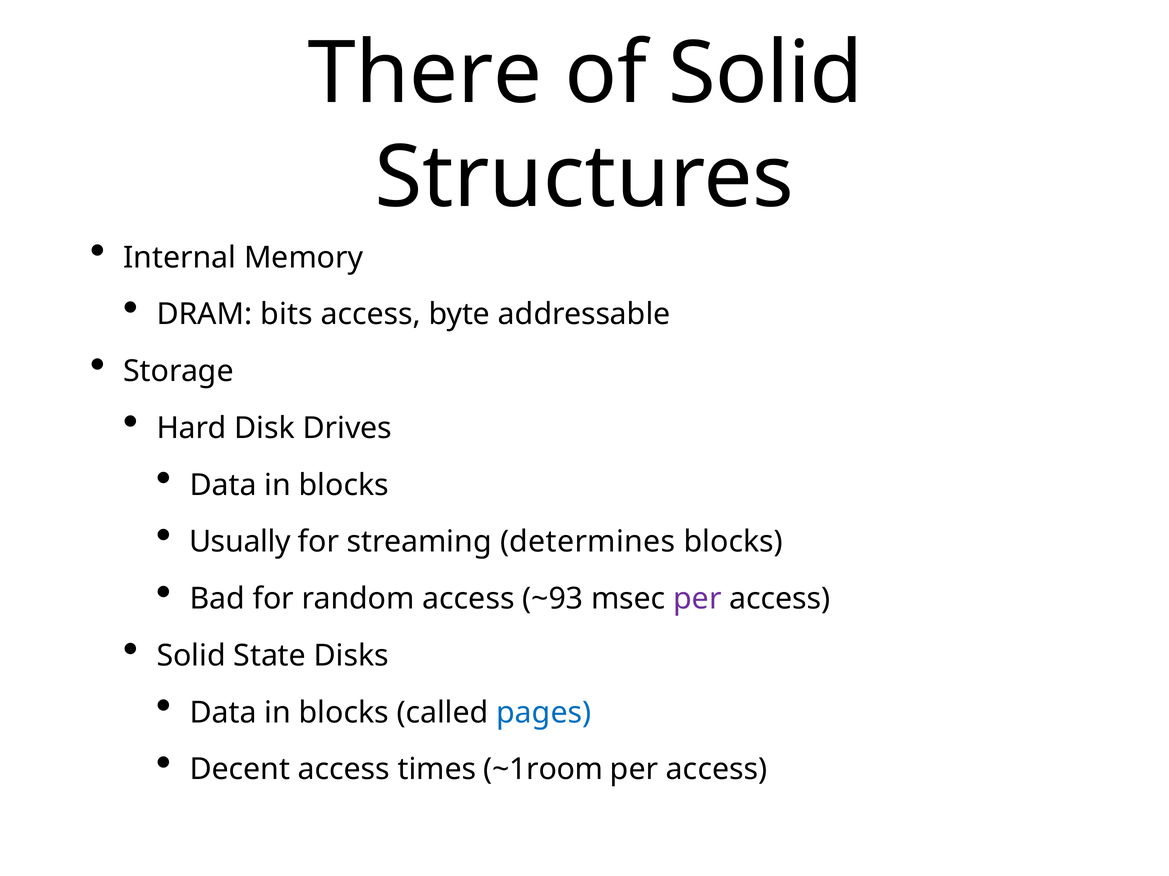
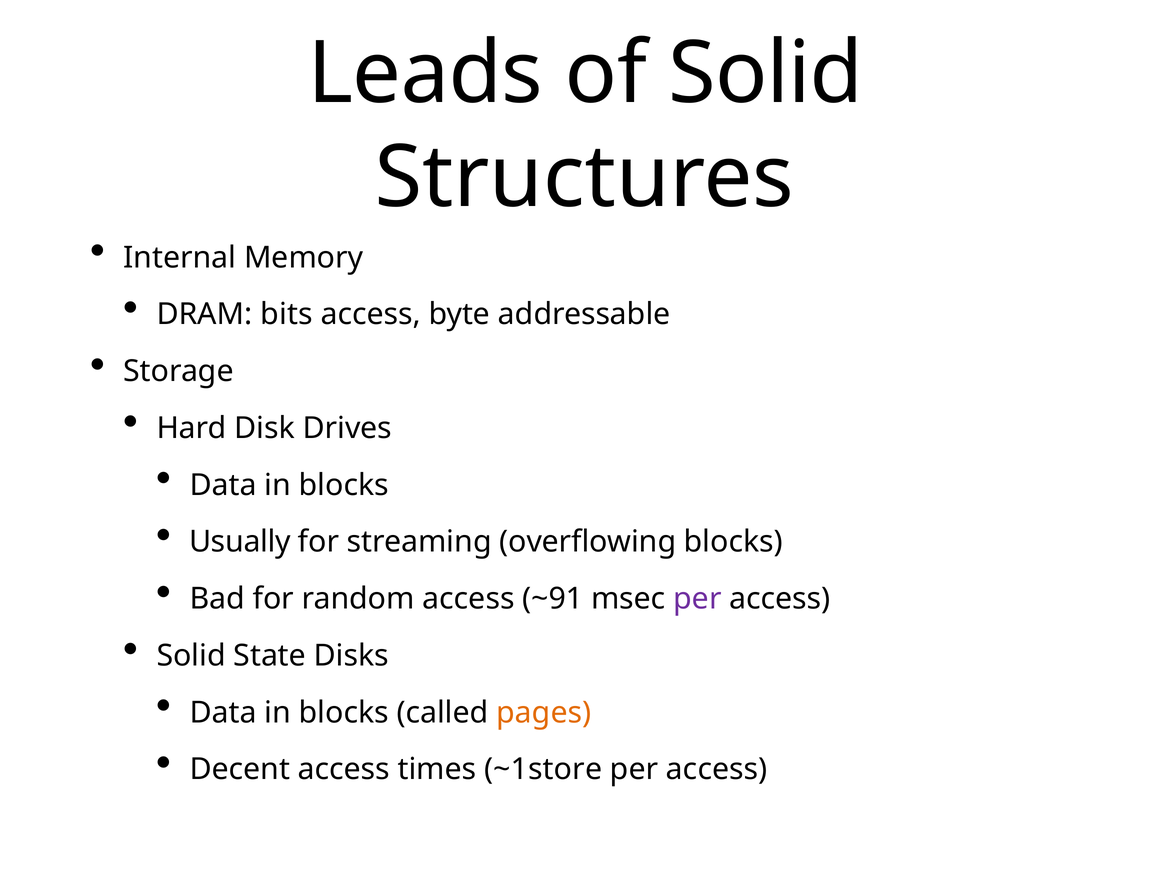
There: There -> Leads
determines: determines -> overflowing
~93: ~93 -> ~91
pages colour: blue -> orange
~1room: ~1room -> ~1store
